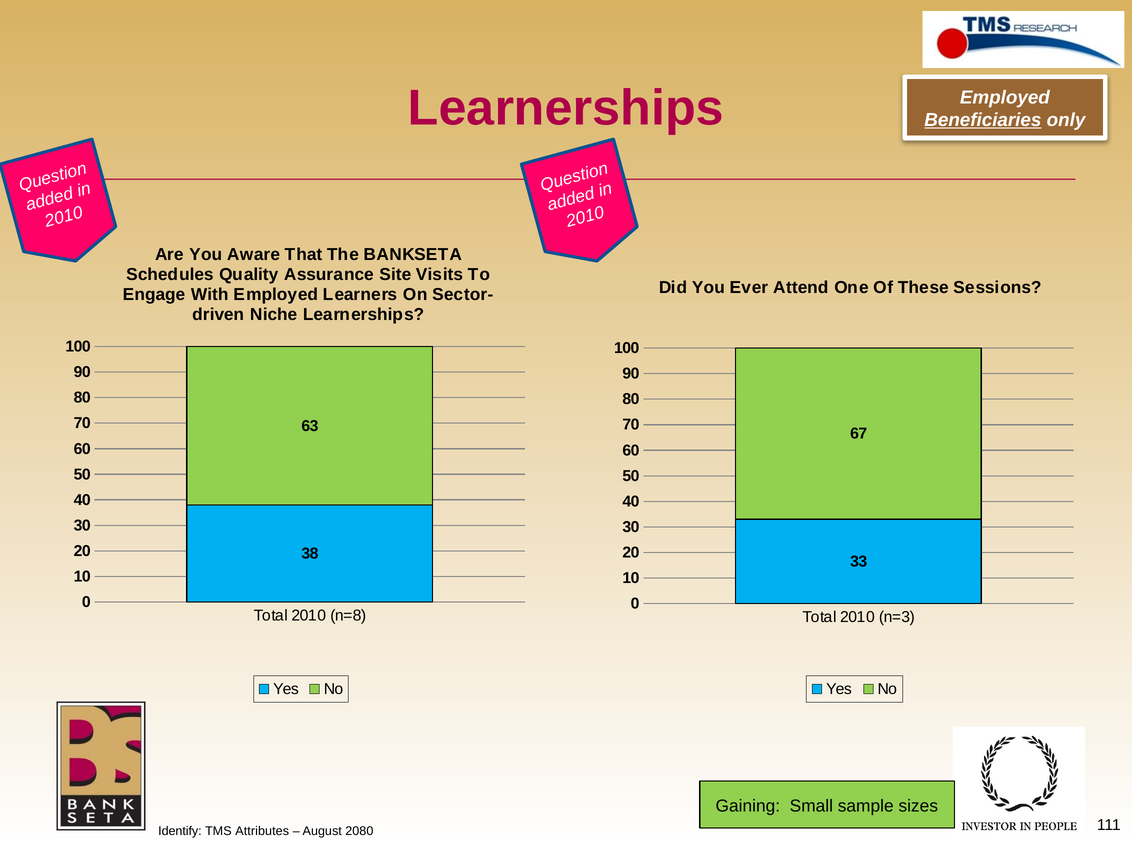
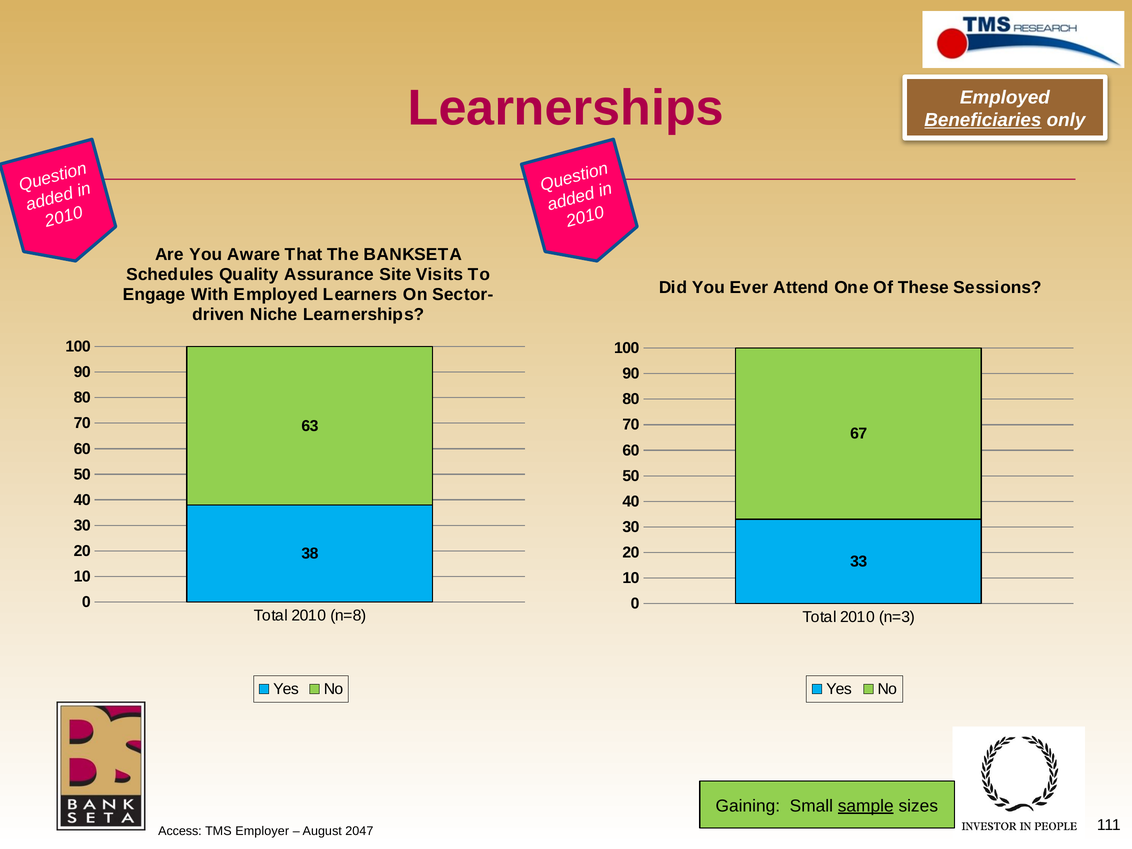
sample underline: none -> present
Identify: Identify -> Access
Attributes: Attributes -> Employer
2080: 2080 -> 2047
